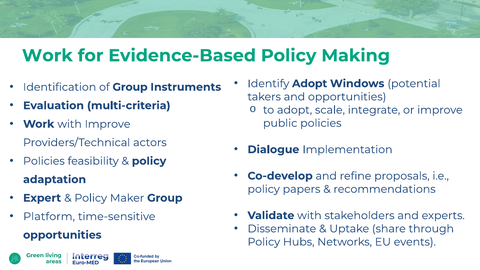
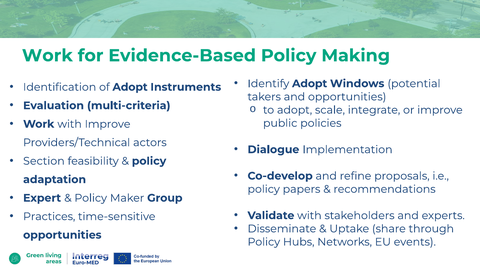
of Group: Group -> Adopt
Policies at (44, 161): Policies -> Section
Platform: Platform -> Practices
